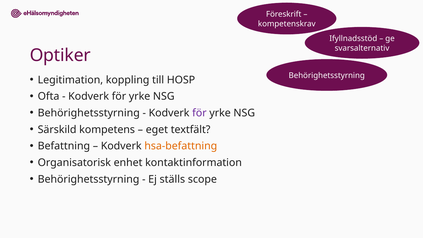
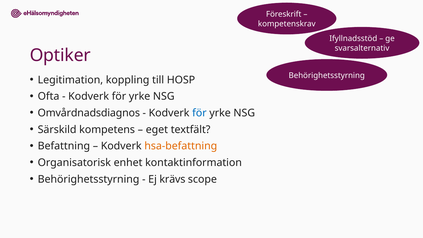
Behörighetsstyrning at (89, 113): Behörighetsstyrning -> Omvårdnadsdiagnos
för at (199, 113) colour: purple -> blue
ställs: ställs -> krävs
